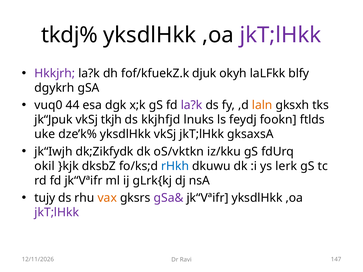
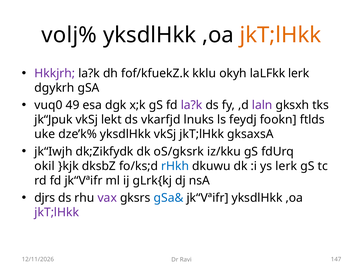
tkdj%: tkdj% -> volj%
jkT;lHkk at (280, 35) colour: purple -> orange
djuk: djuk -> kklu
laLFkk blfy: blfy -> lerk
44: 44 -> 49
laln colour: orange -> purple
tkjh: tkjh -> lekt
kkjhfjd: kkjhfjd -> vkarfjd
oS/vktkn: oS/vktkn -> oS/gksrk
tujy: tujy -> djrs
vax colour: orange -> purple
gSa& colour: purple -> blue
